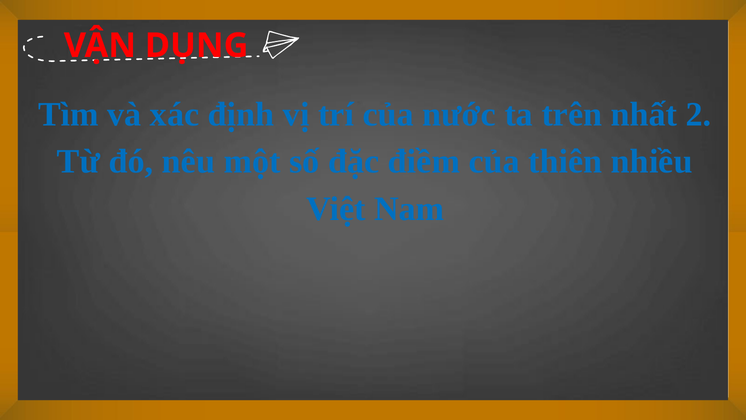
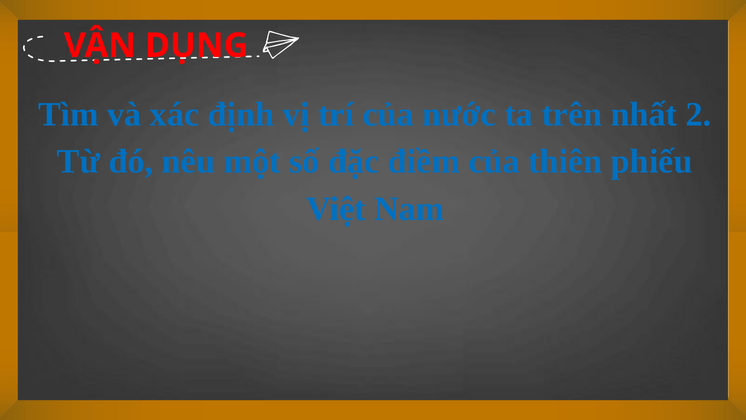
nhiều: nhiều -> phiếu
